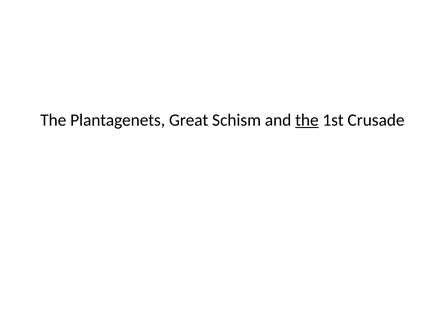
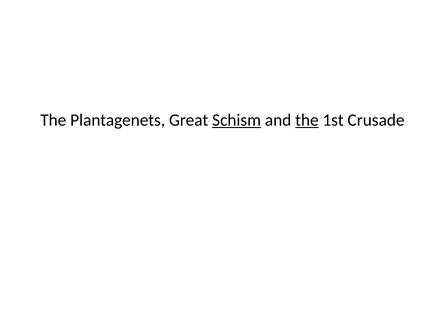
Schism underline: none -> present
